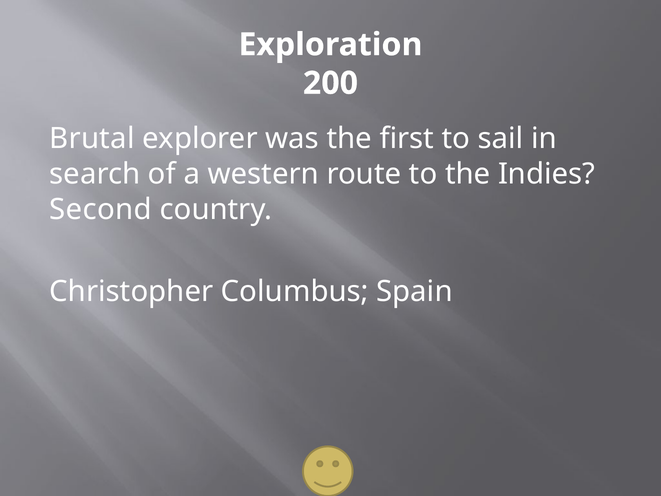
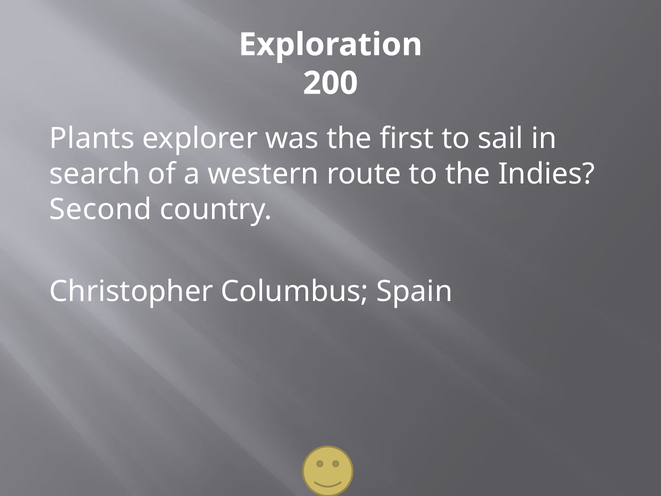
Brutal: Brutal -> Plants
